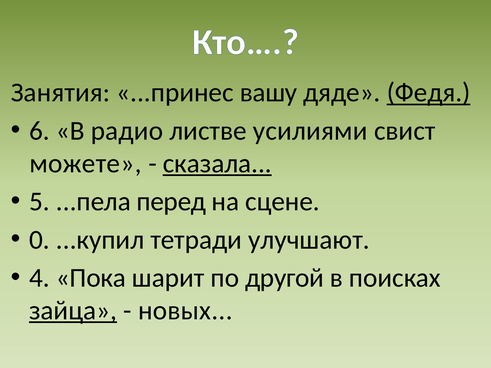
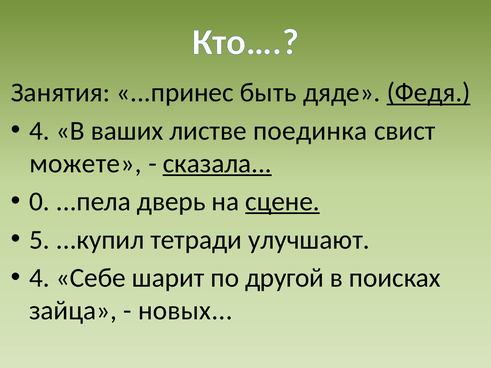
вашу: вашу -> быть
6 at (39, 131): 6 -> 4
радио: радио -> ваших
усилиями: усилиями -> поединка
5: 5 -> 0
перед: перед -> дверь
сцене underline: none -> present
0: 0 -> 5
Пока: Пока -> Себе
зайца underline: present -> none
